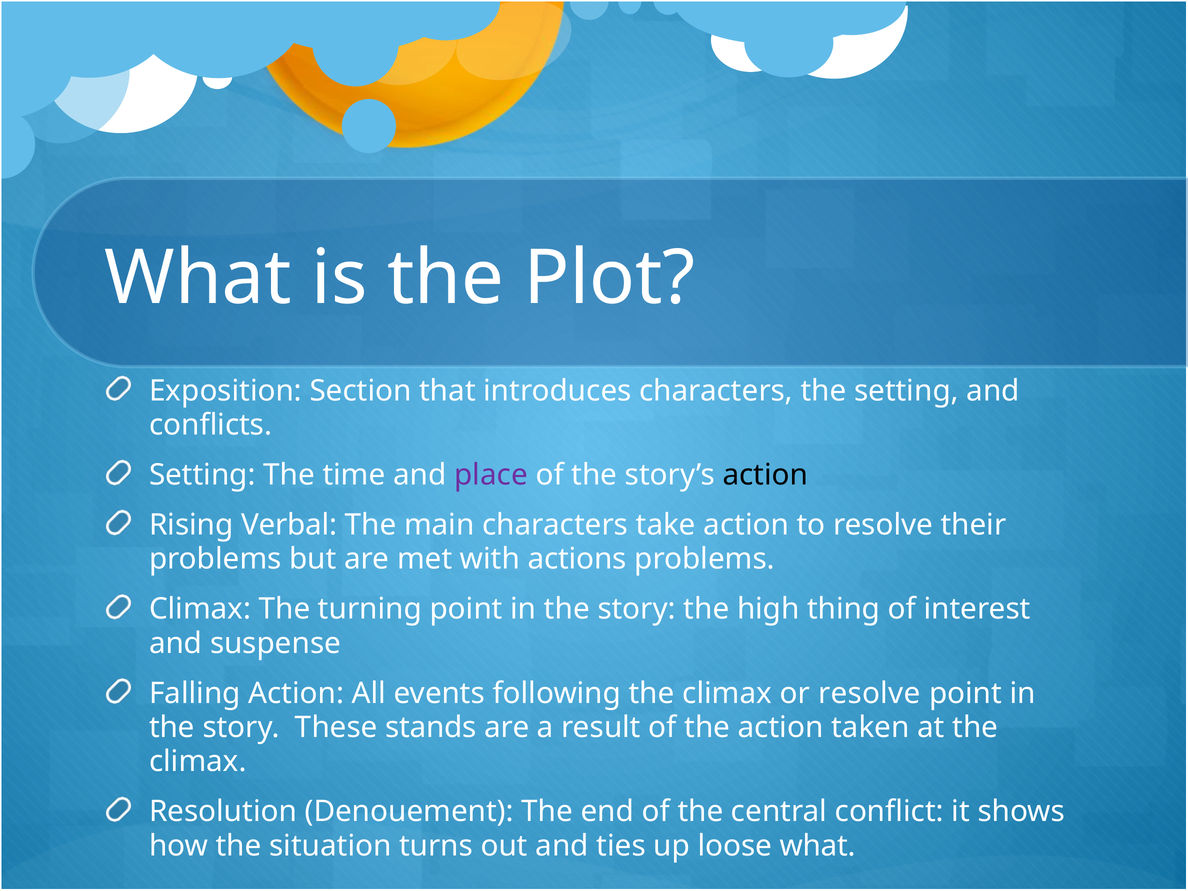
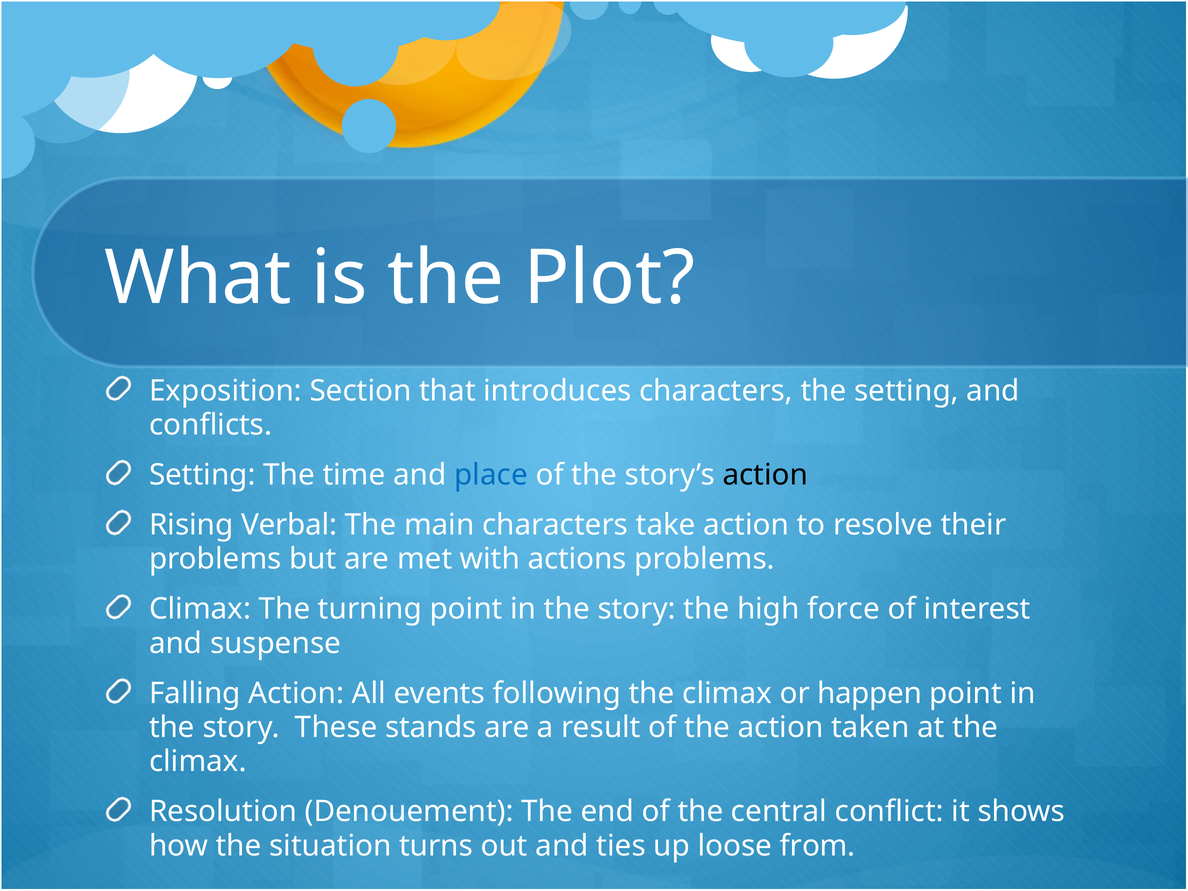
place colour: purple -> blue
thing: thing -> force
or resolve: resolve -> happen
loose what: what -> from
